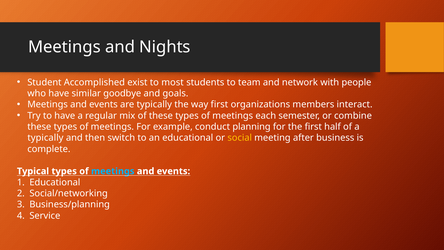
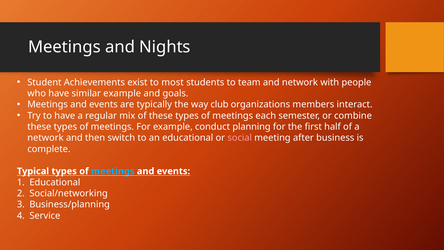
Accomplished: Accomplished -> Achievements
similar goodbye: goodbye -> example
way first: first -> club
typically at (45, 138): typically -> network
social colour: yellow -> pink
